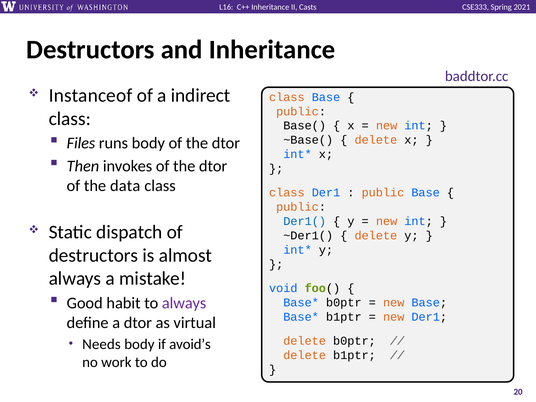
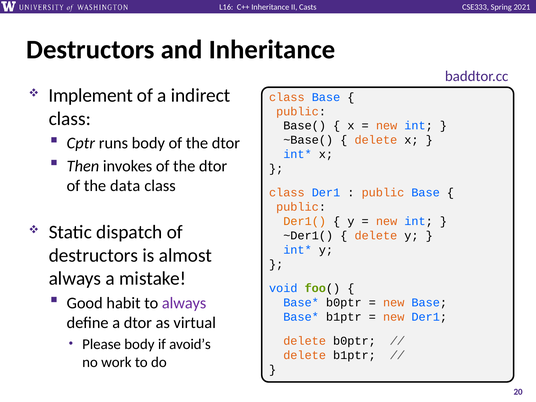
Instanceof: Instanceof -> Implement
Files: Files -> Cptr
Der1( colour: blue -> orange
Needs: Needs -> Please
